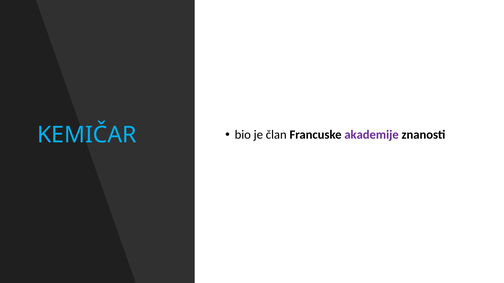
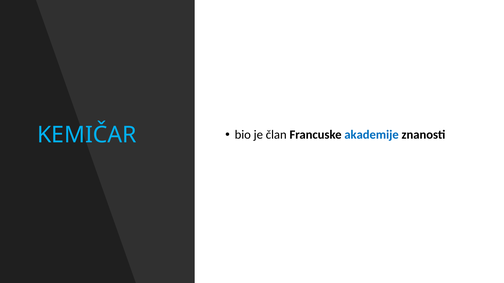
akademije colour: purple -> blue
